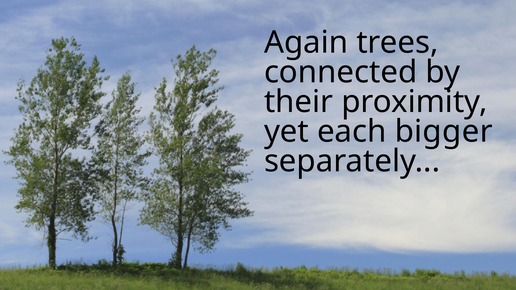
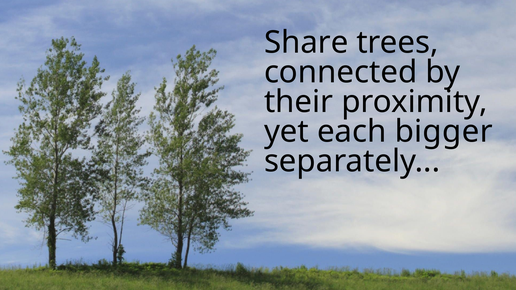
Again: Again -> Share
